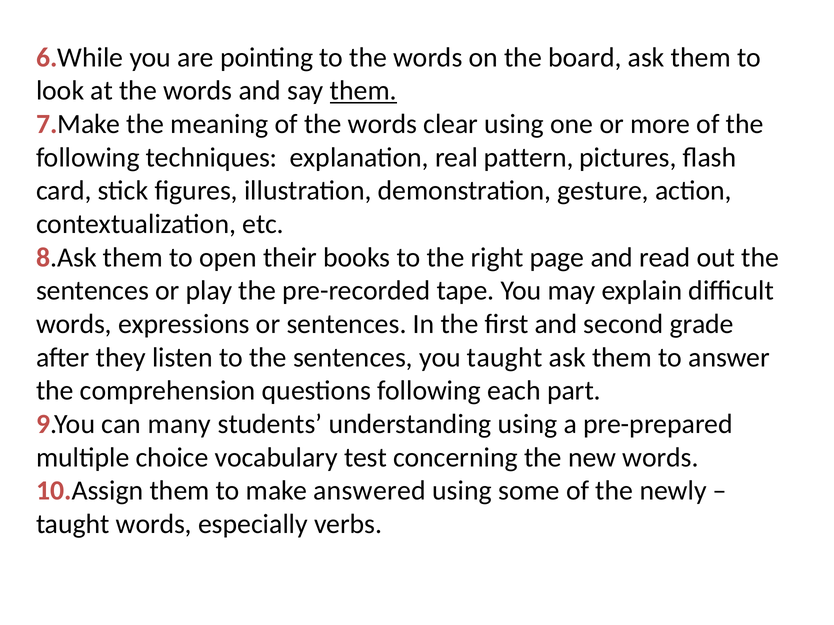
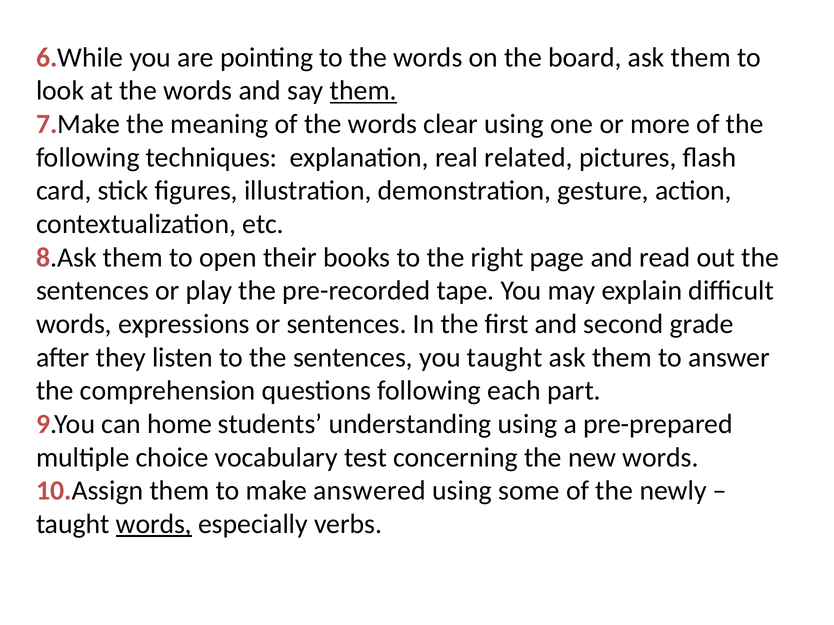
pattern: pattern -> related
many: many -> home
words at (154, 524) underline: none -> present
